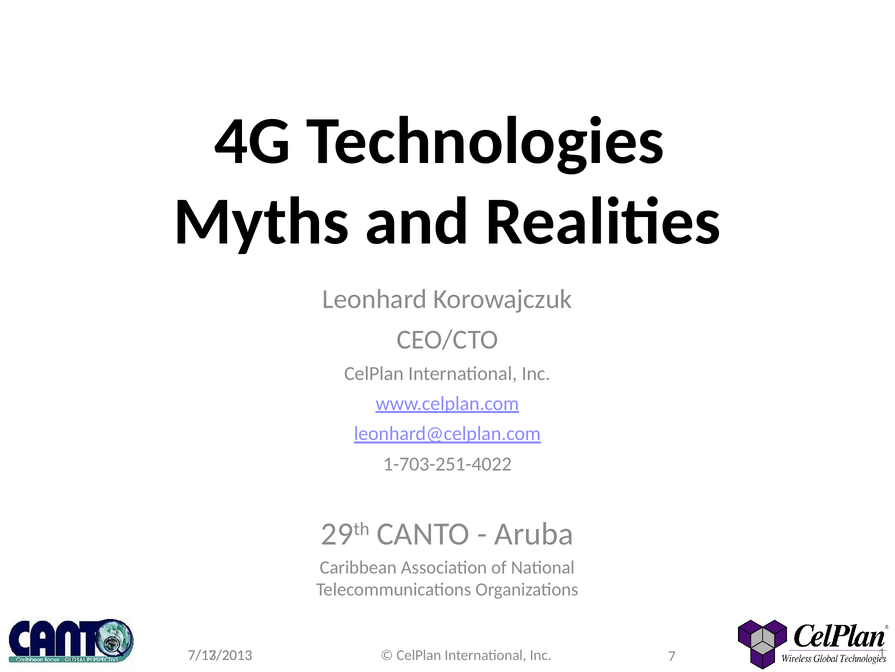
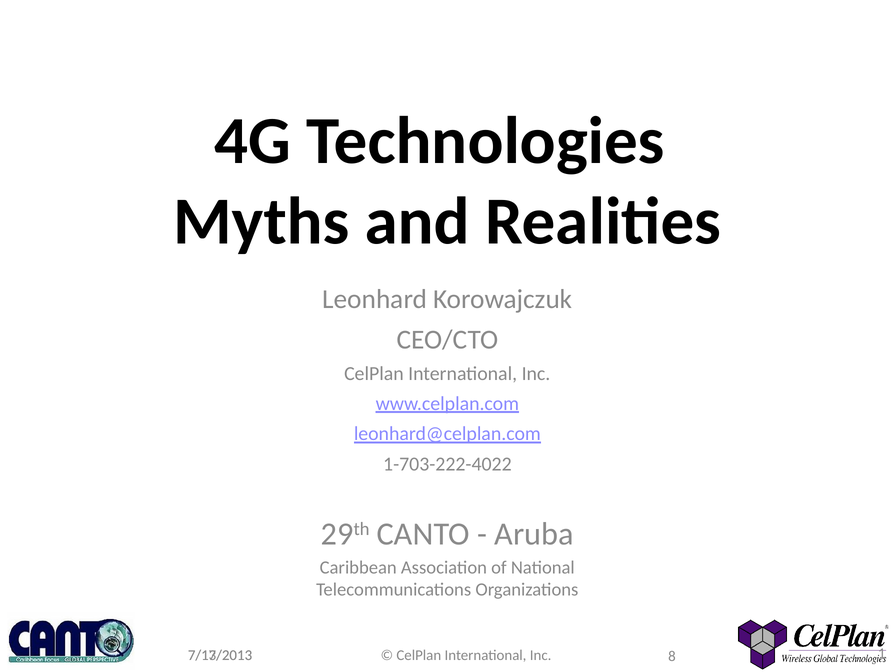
1-703-251-4022: 1-703-251-4022 -> 1-703-222-4022
7: 7 -> 8
